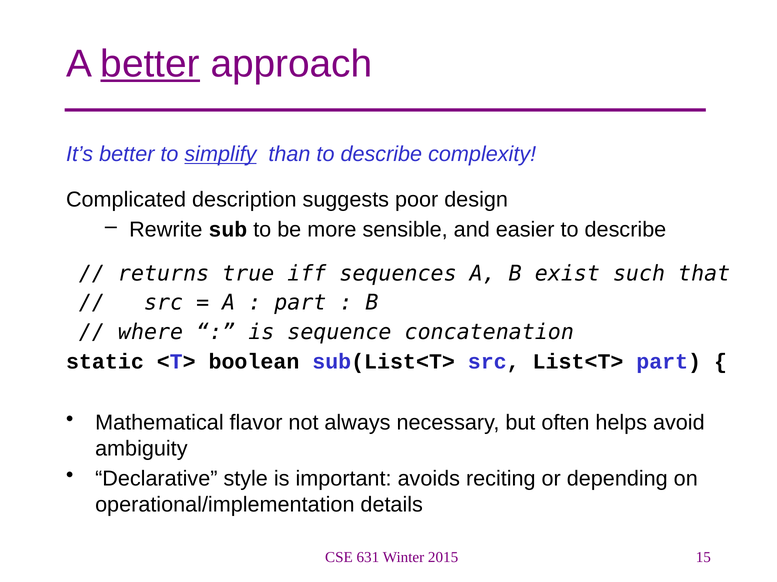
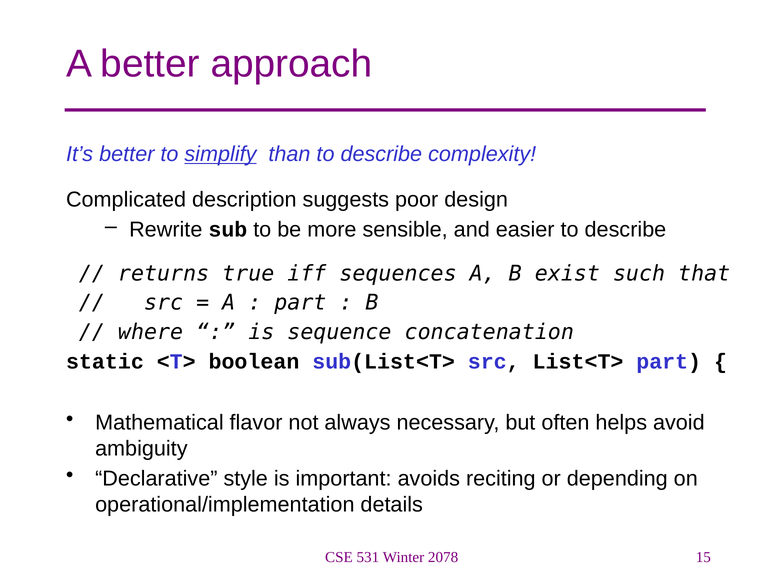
better at (150, 64) underline: present -> none
631: 631 -> 531
2015: 2015 -> 2078
